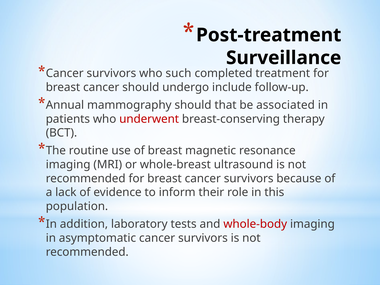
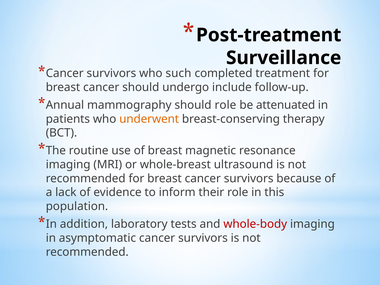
should that: that -> role
associated: associated -> attenuated
underwent colour: red -> orange
